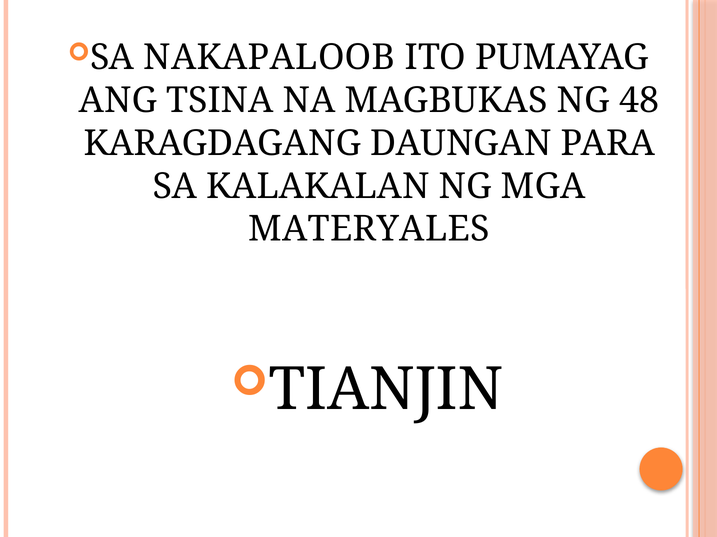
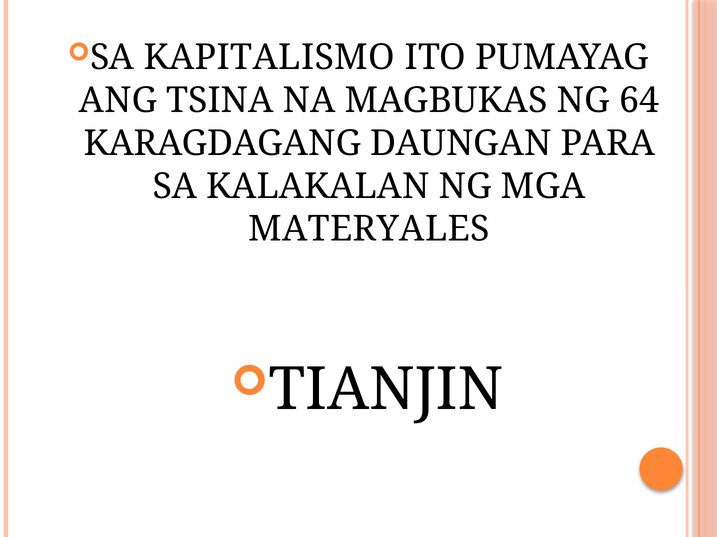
NAKAPALOOB: NAKAPALOOB -> KAPITALISMO
48: 48 -> 64
